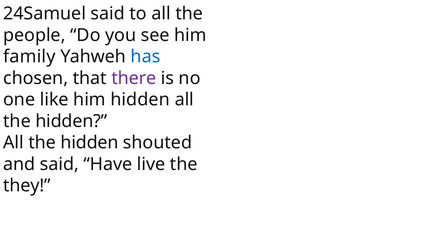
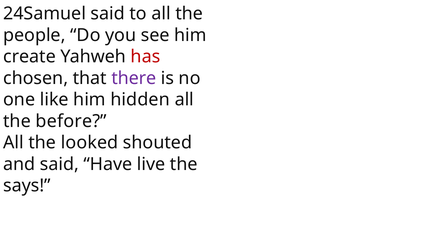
family: family -> create
has colour: blue -> red
hidden at (71, 121): hidden -> before
hidden at (90, 143): hidden -> looked
they: they -> says
